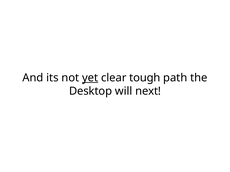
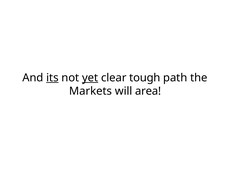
its underline: none -> present
Desktop: Desktop -> Markets
next: next -> area
